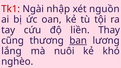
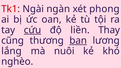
nhập: nhập -> ngàn
nguồn: nguồn -> phong
cứu underline: none -> present
